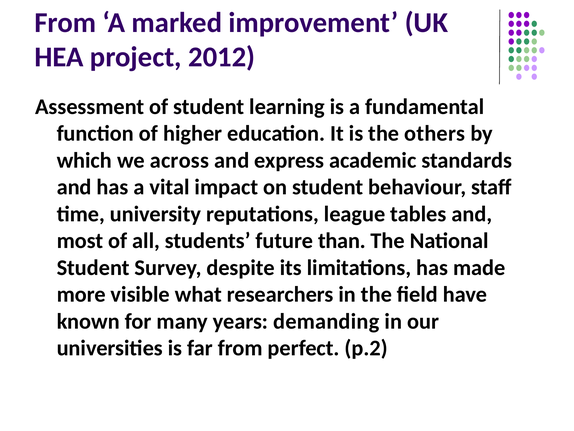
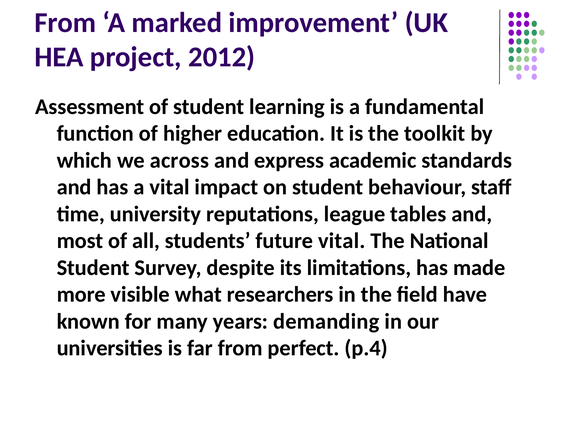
others: others -> toolkit
future than: than -> vital
p.2: p.2 -> p.4
